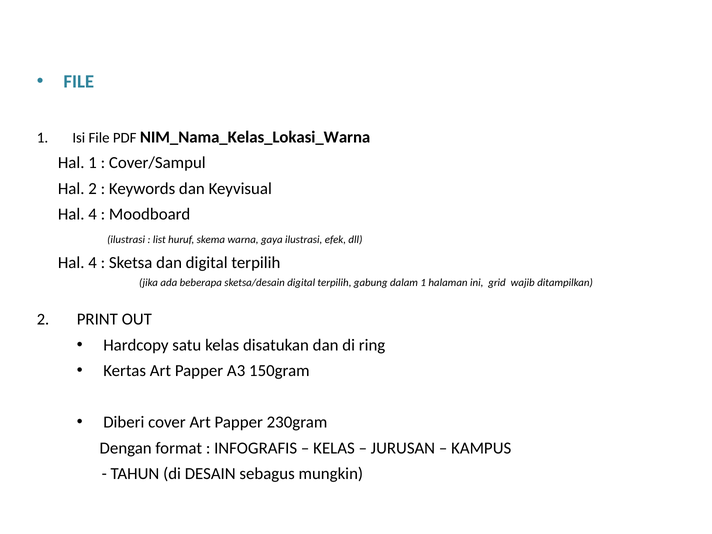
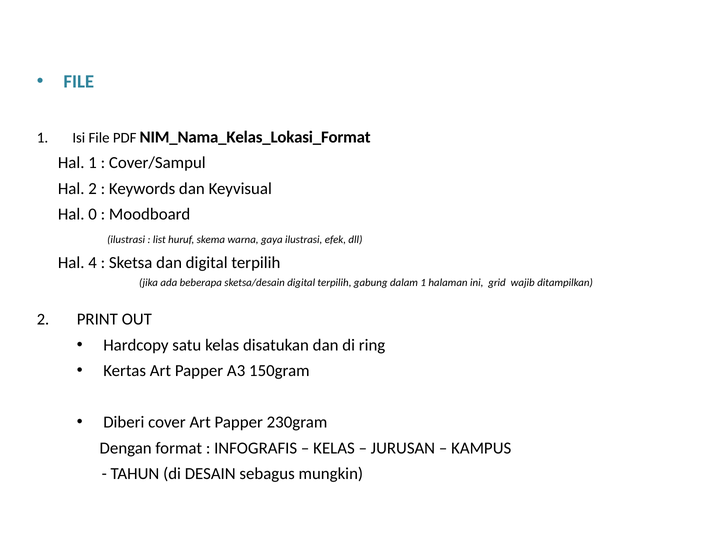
NIM_Nama_Kelas_Lokasi_Warna: NIM_Nama_Kelas_Lokasi_Warna -> NIM_Nama_Kelas_Lokasi_Format
4 at (93, 214): 4 -> 0
